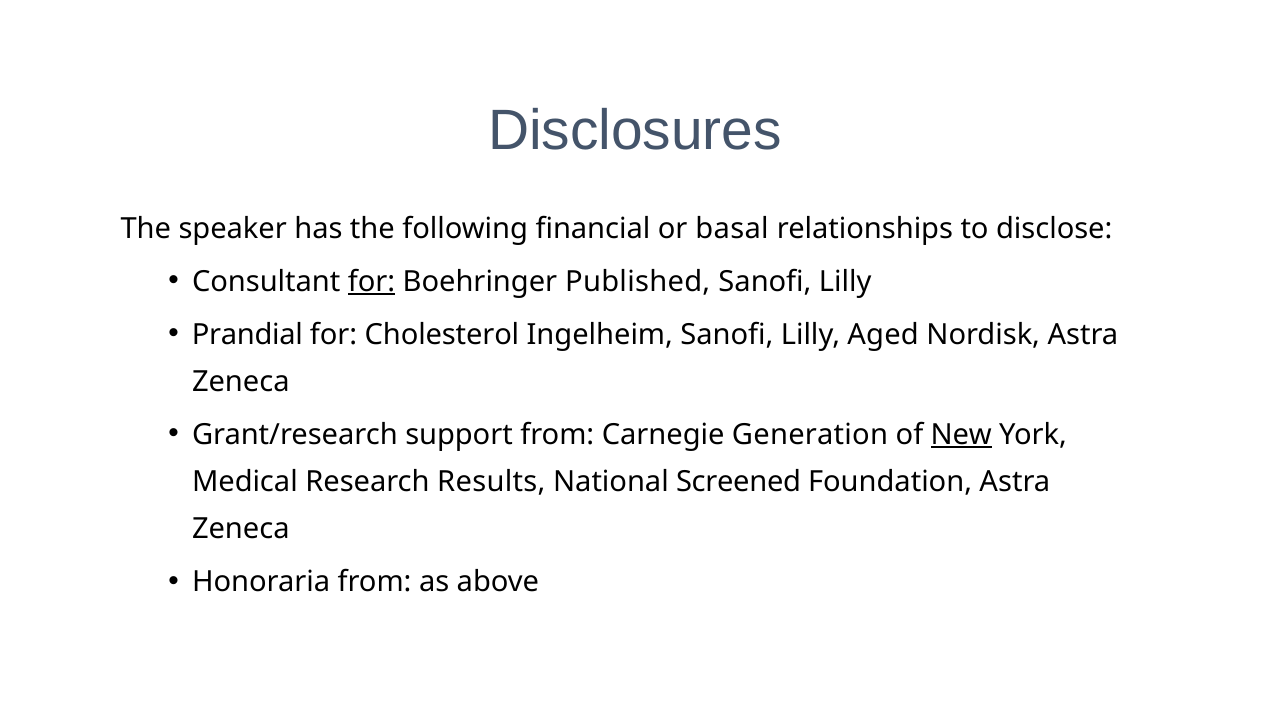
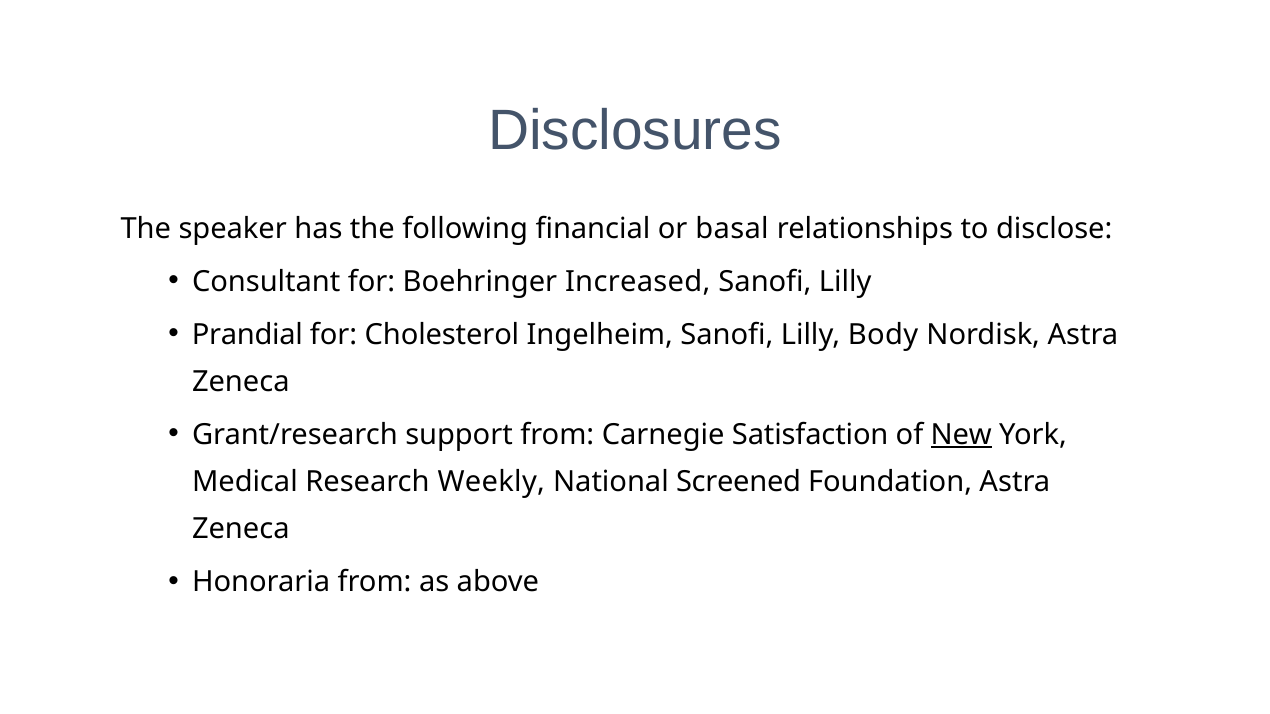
for at (372, 282) underline: present -> none
Published: Published -> Increased
Aged: Aged -> Body
Generation: Generation -> Satisfaction
Results: Results -> Weekly
